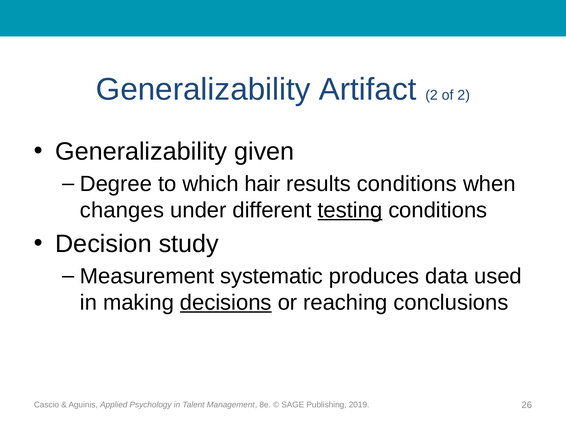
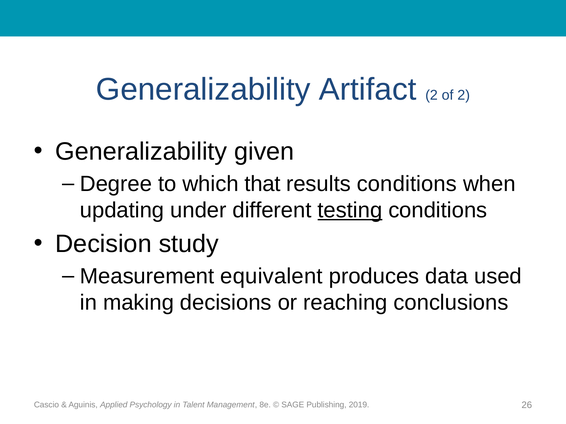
hair: hair -> that
changes: changes -> updating
systematic: systematic -> equivalent
decisions underline: present -> none
